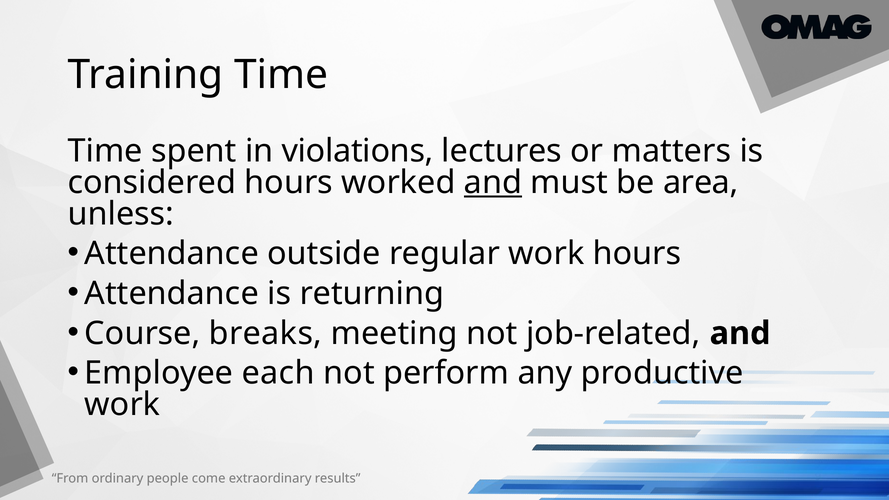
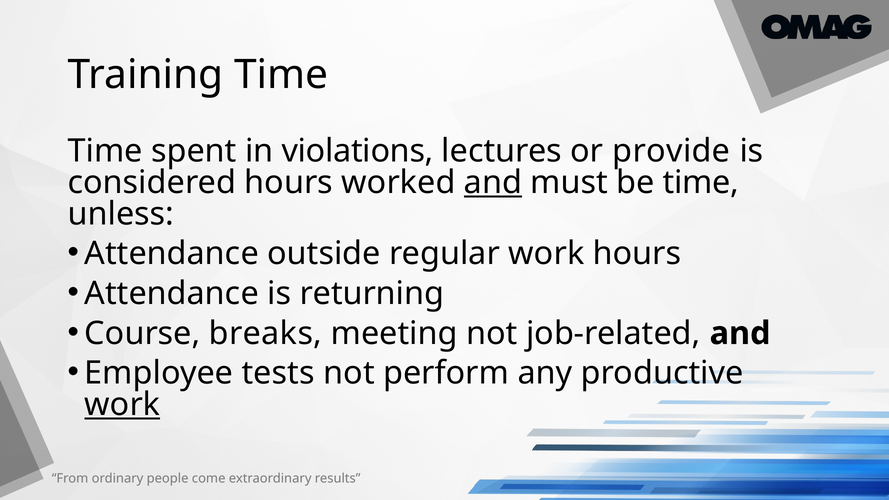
matters: matters -> provide
be area: area -> time
each: each -> tests
work at (122, 405) underline: none -> present
